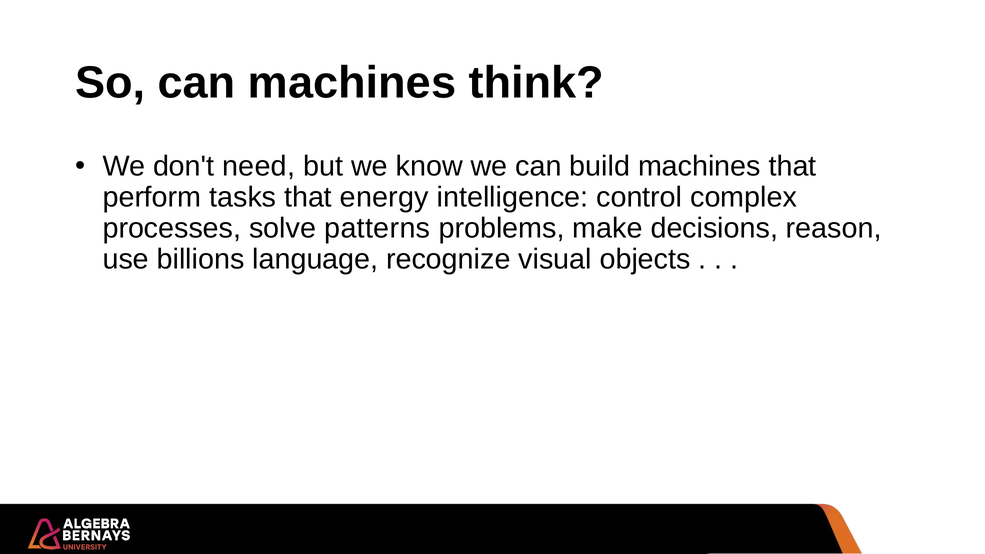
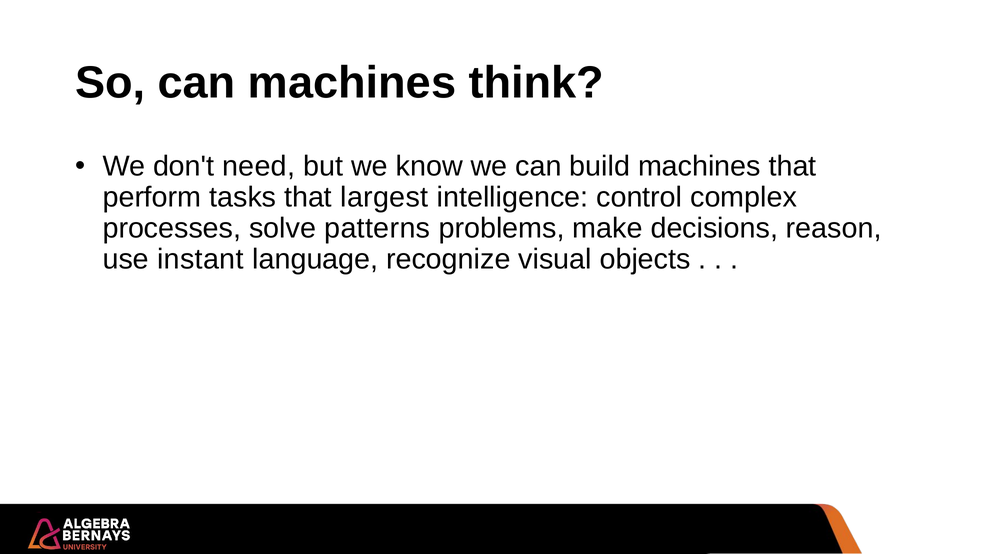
energy: energy -> largest
billions: billions -> instant
